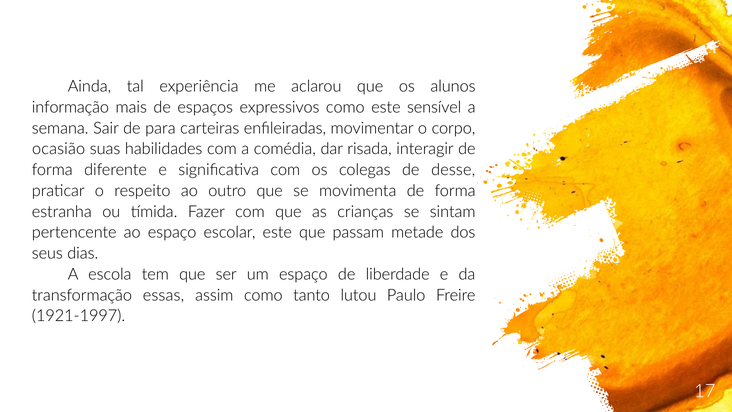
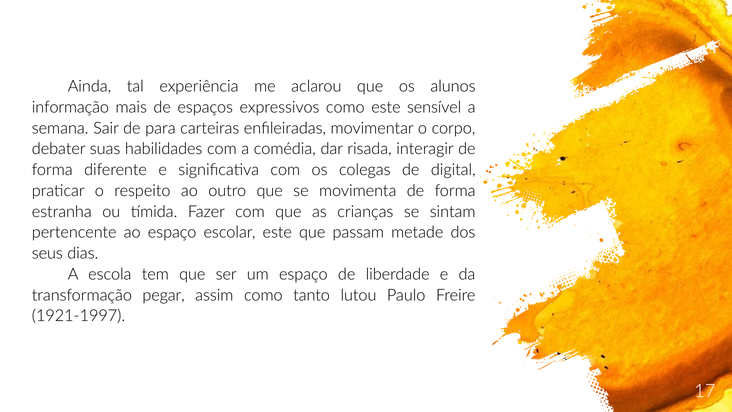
ocasião: ocasião -> debater
desse: desse -> digital
essas: essas -> pegar
